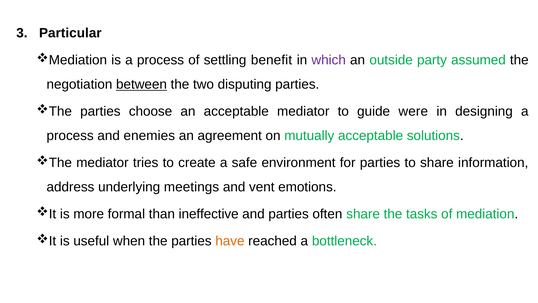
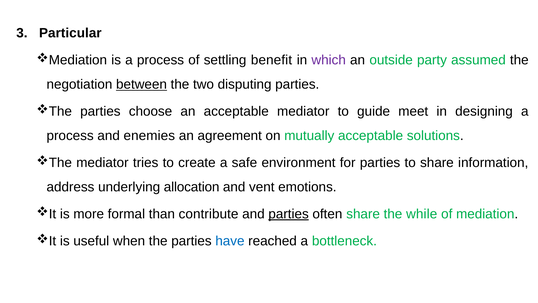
were: were -> meet
meetings: meetings -> allocation
ineffective: ineffective -> contribute
parties at (289, 214) underline: none -> present
tasks: tasks -> while
have colour: orange -> blue
